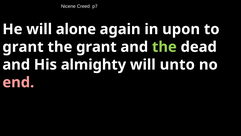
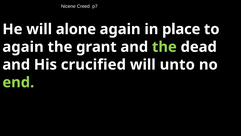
upon: upon -> place
grant at (23, 47): grant -> again
almighty: almighty -> crucified
end colour: pink -> light green
